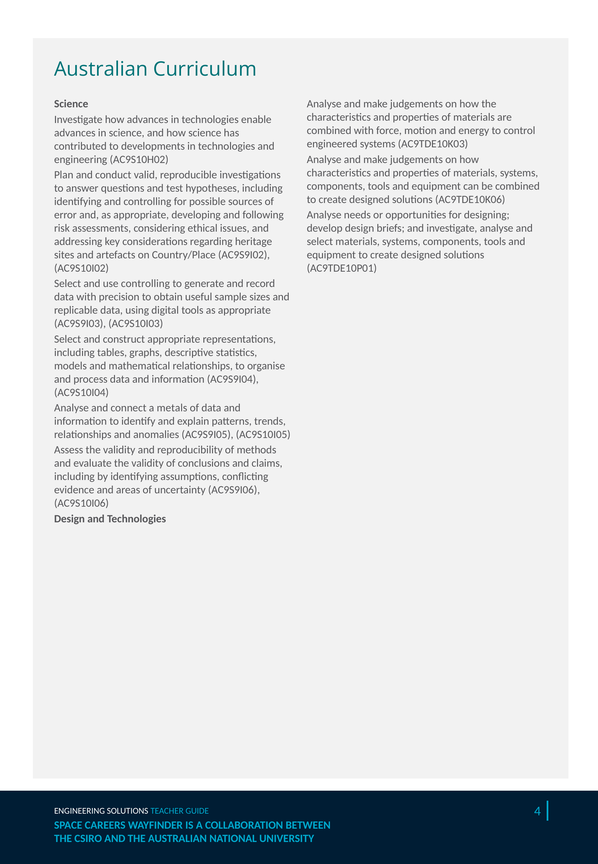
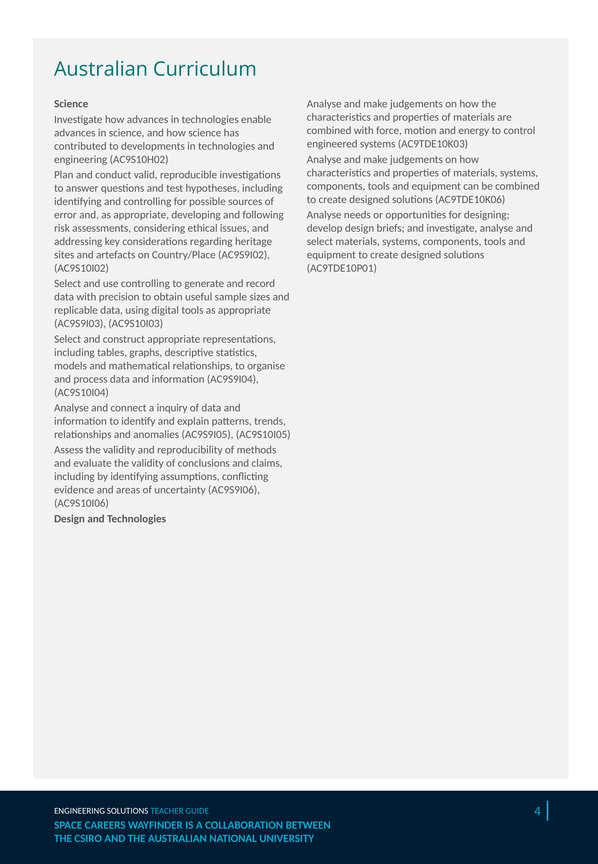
metals: metals -> inquiry
